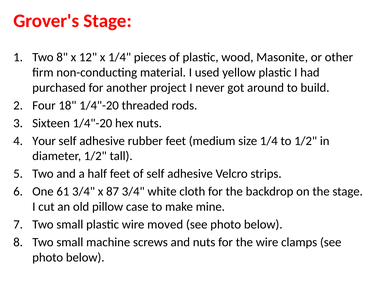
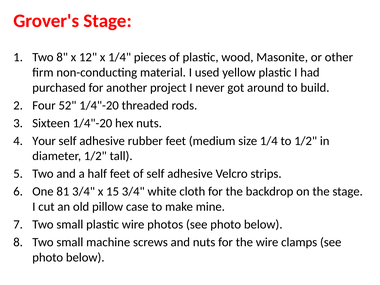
18: 18 -> 52
61: 61 -> 81
87: 87 -> 15
moved: moved -> photos
